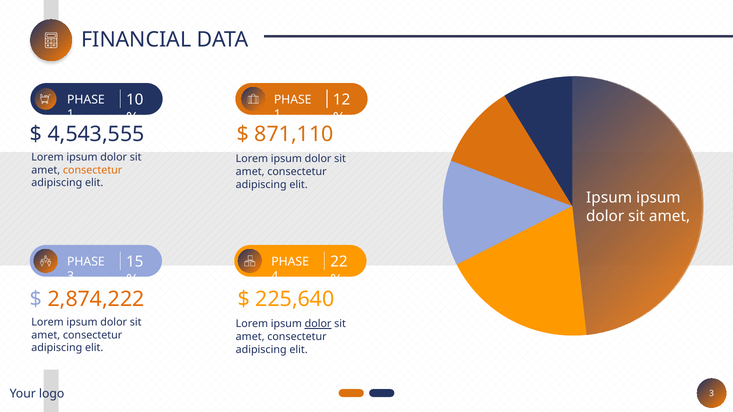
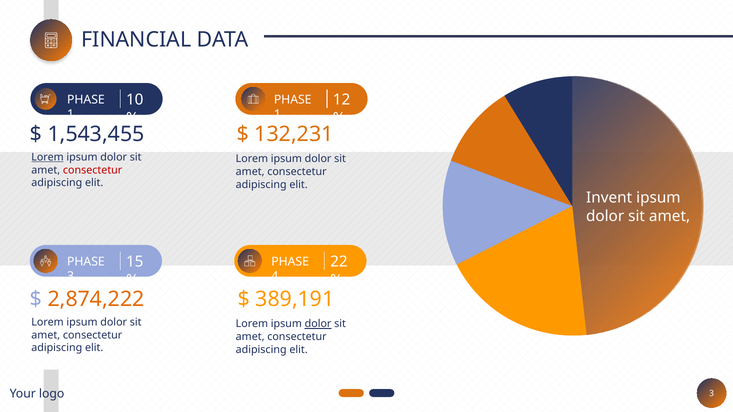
4,543,555: 4,543,555 -> 1,543,455
871,110: 871,110 -> 132,231
Lorem at (48, 157) underline: none -> present
consectetur at (93, 170) colour: orange -> red
Ipsum at (609, 198): Ipsum -> Invent
225,640: 225,640 -> 389,191
